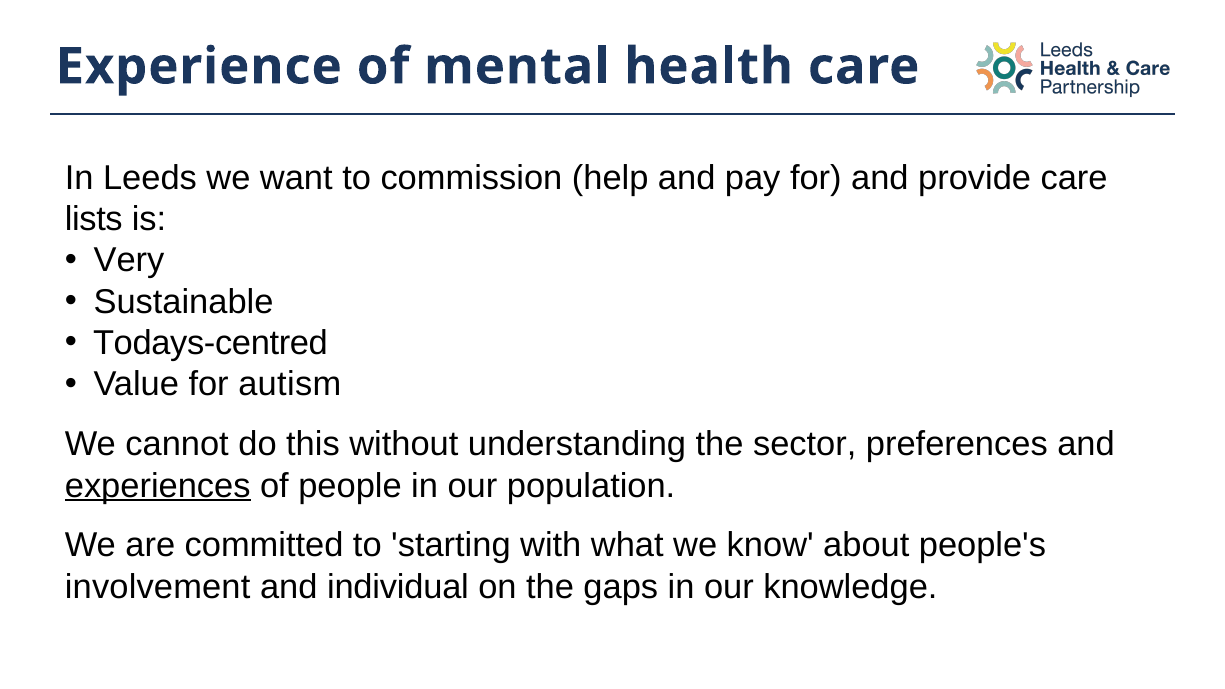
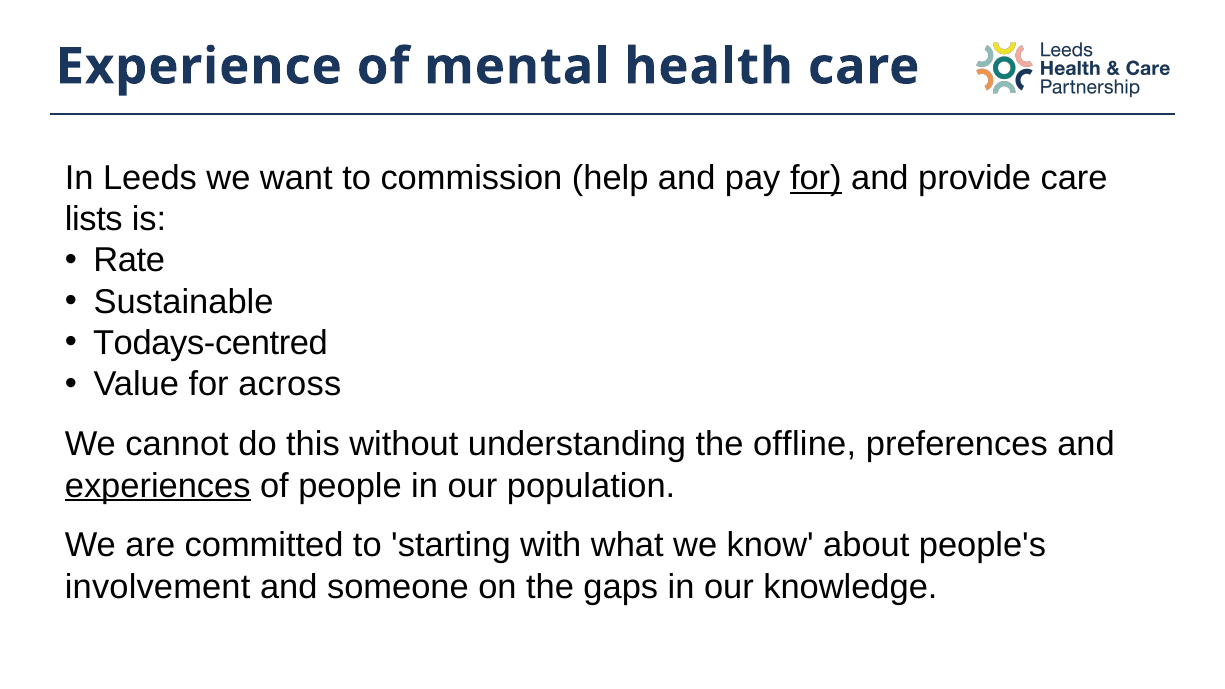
for at (816, 178) underline: none -> present
Very: Very -> Rate
autism: autism -> across
sector: sector -> offline
individual: individual -> someone
